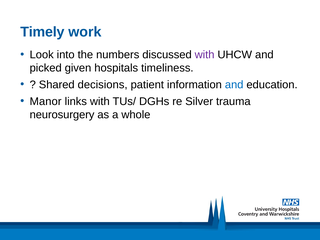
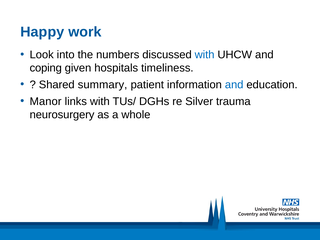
Timely: Timely -> Happy
with at (205, 55) colour: purple -> blue
picked: picked -> coping
decisions: decisions -> summary
